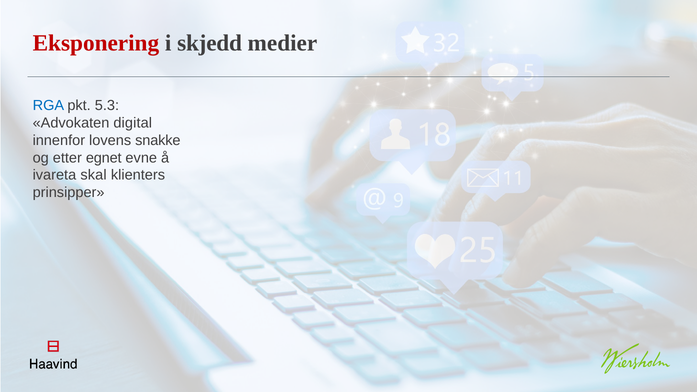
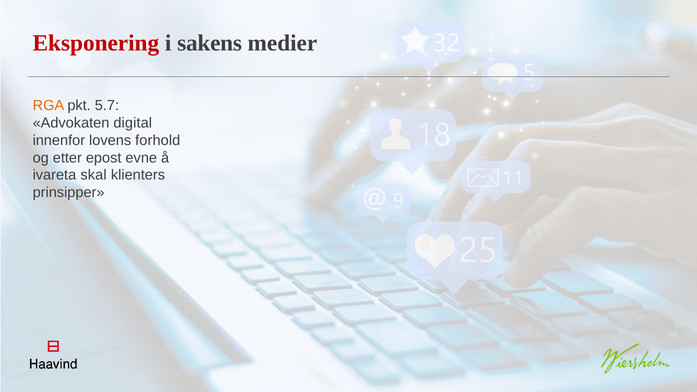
skjedd: skjedd -> sakens
RGA colour: blue -> orange
5.3: 5.3 -> 5.7
snakke: snakke -> forhold
egnet: egnet -> epost
